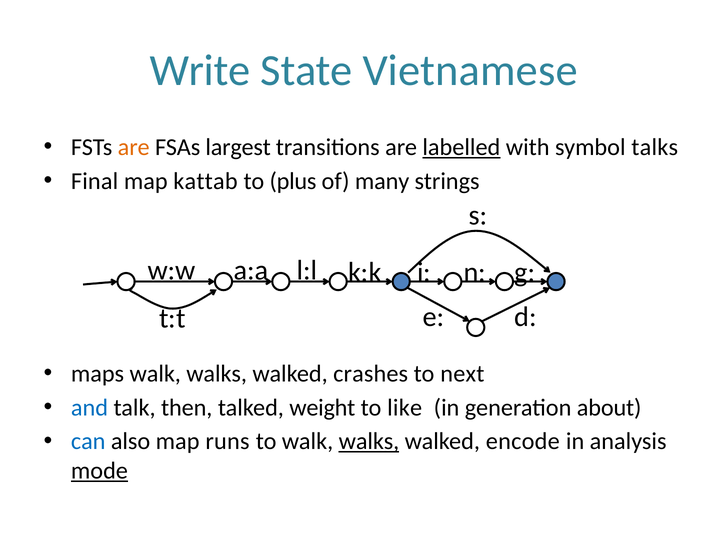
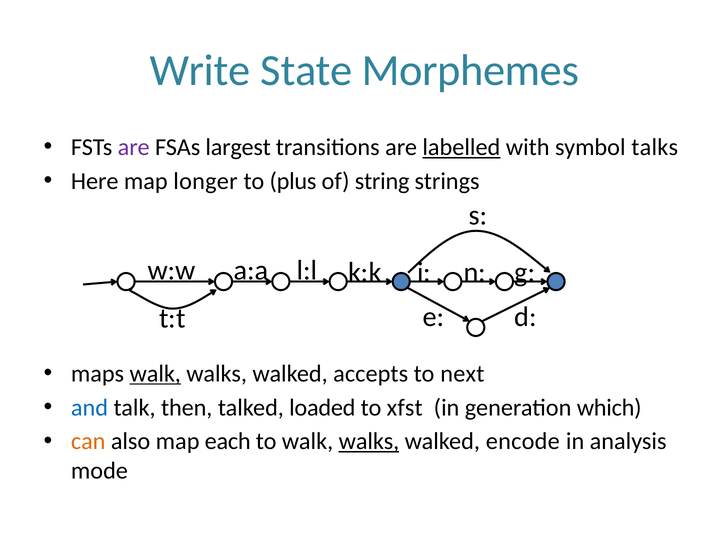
Vietnamese: Vietnamese -> Morphemes
are at (134, 147) colour: orange -> purple
Final: Final -> Here
kattab: kattab -> longer
many: many -> string
walk at (155, 374) underline: none -> present
crashes: crashes -> accepts
weight: weight -> loaded
like: like -> xfst
about: about -> which
can colour: blue -> orange
runs: runs -> each
mode underline: present -> none
